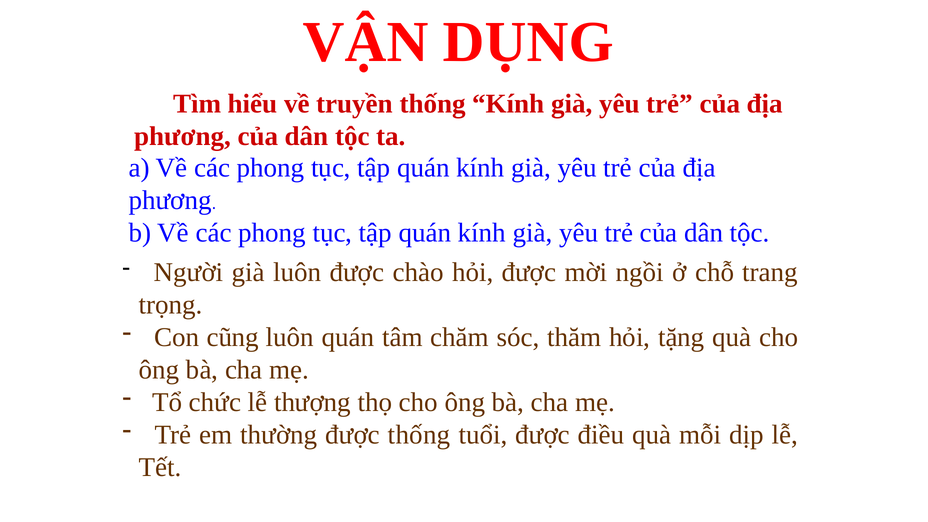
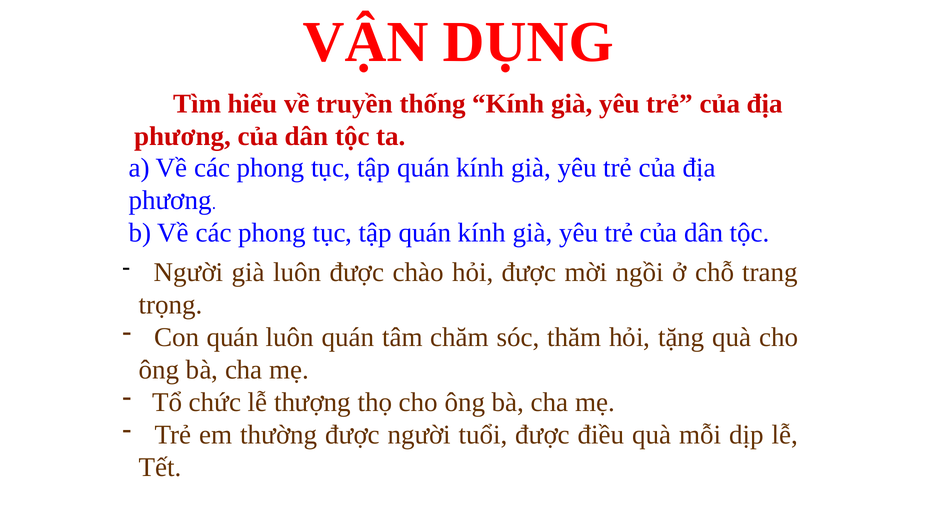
Con cũng: cũng -> quán
được thống: thống -> người
